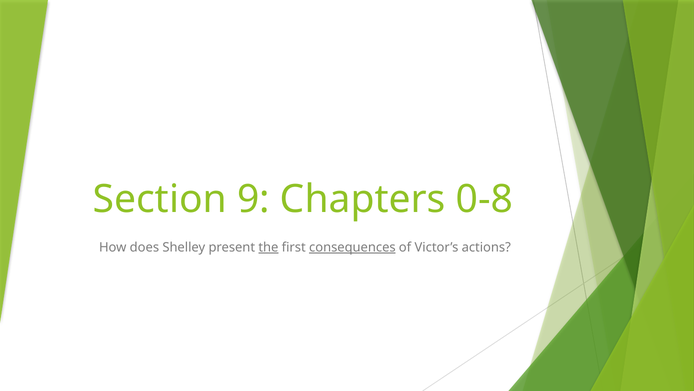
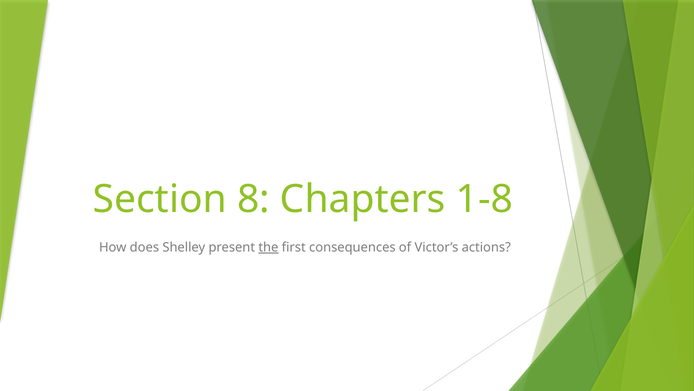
9: 9 -> 8
0-8: 0-8 -> 1-8
consequences underline: present -> none
